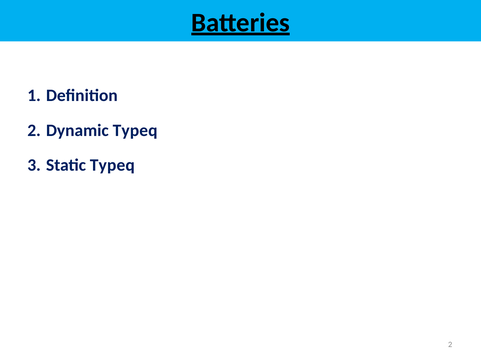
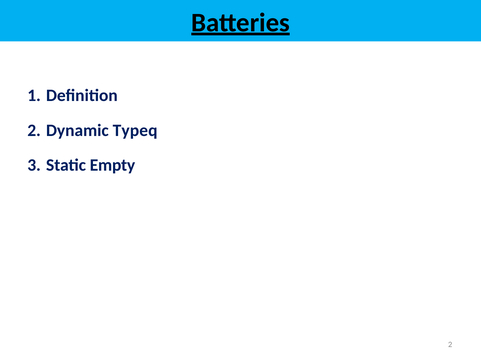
Static Typeq: Typeq -> Empty
